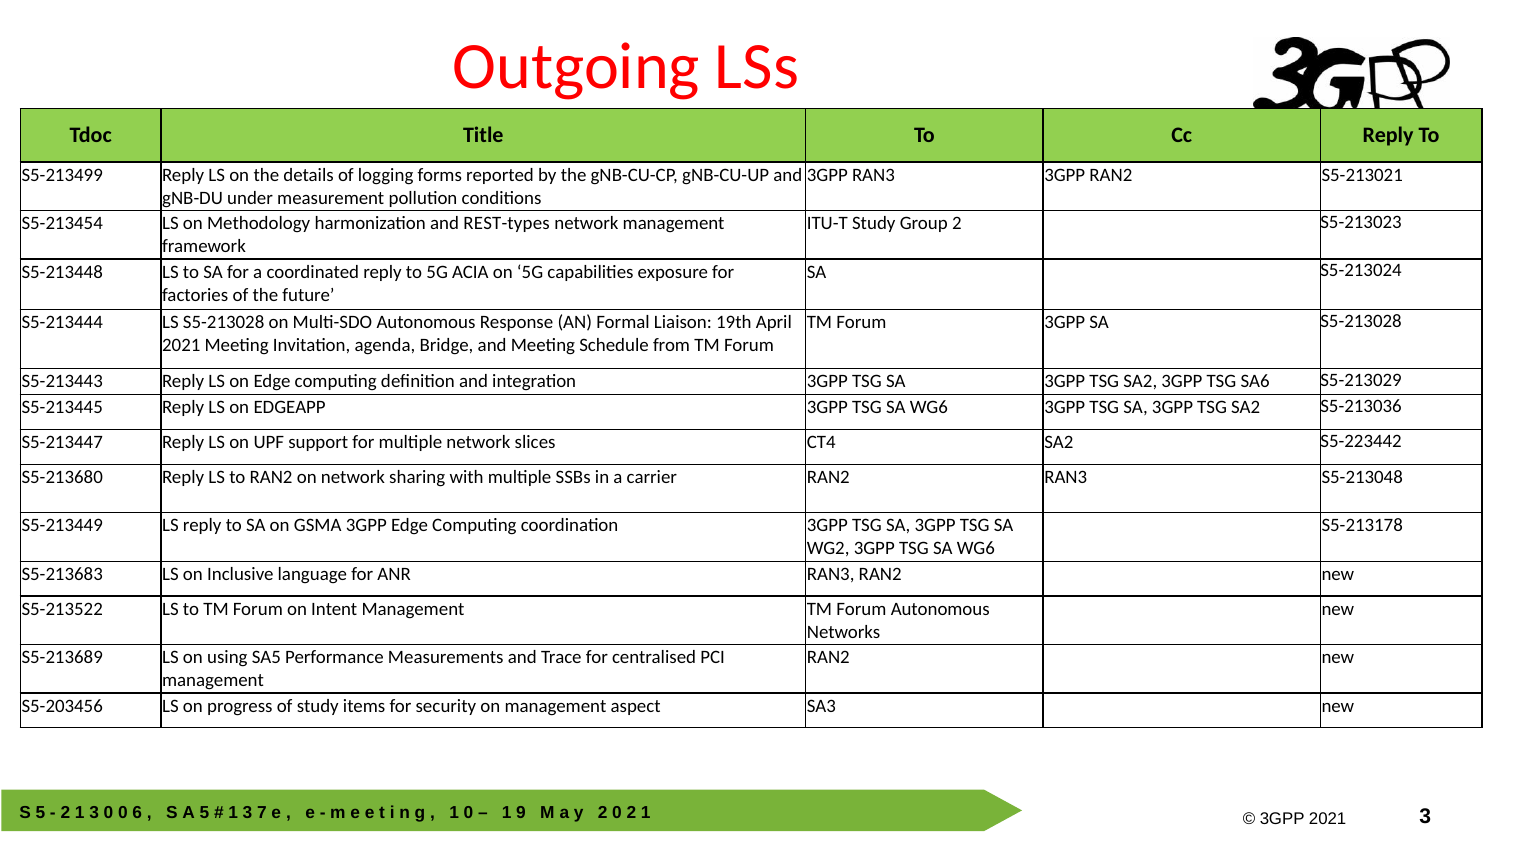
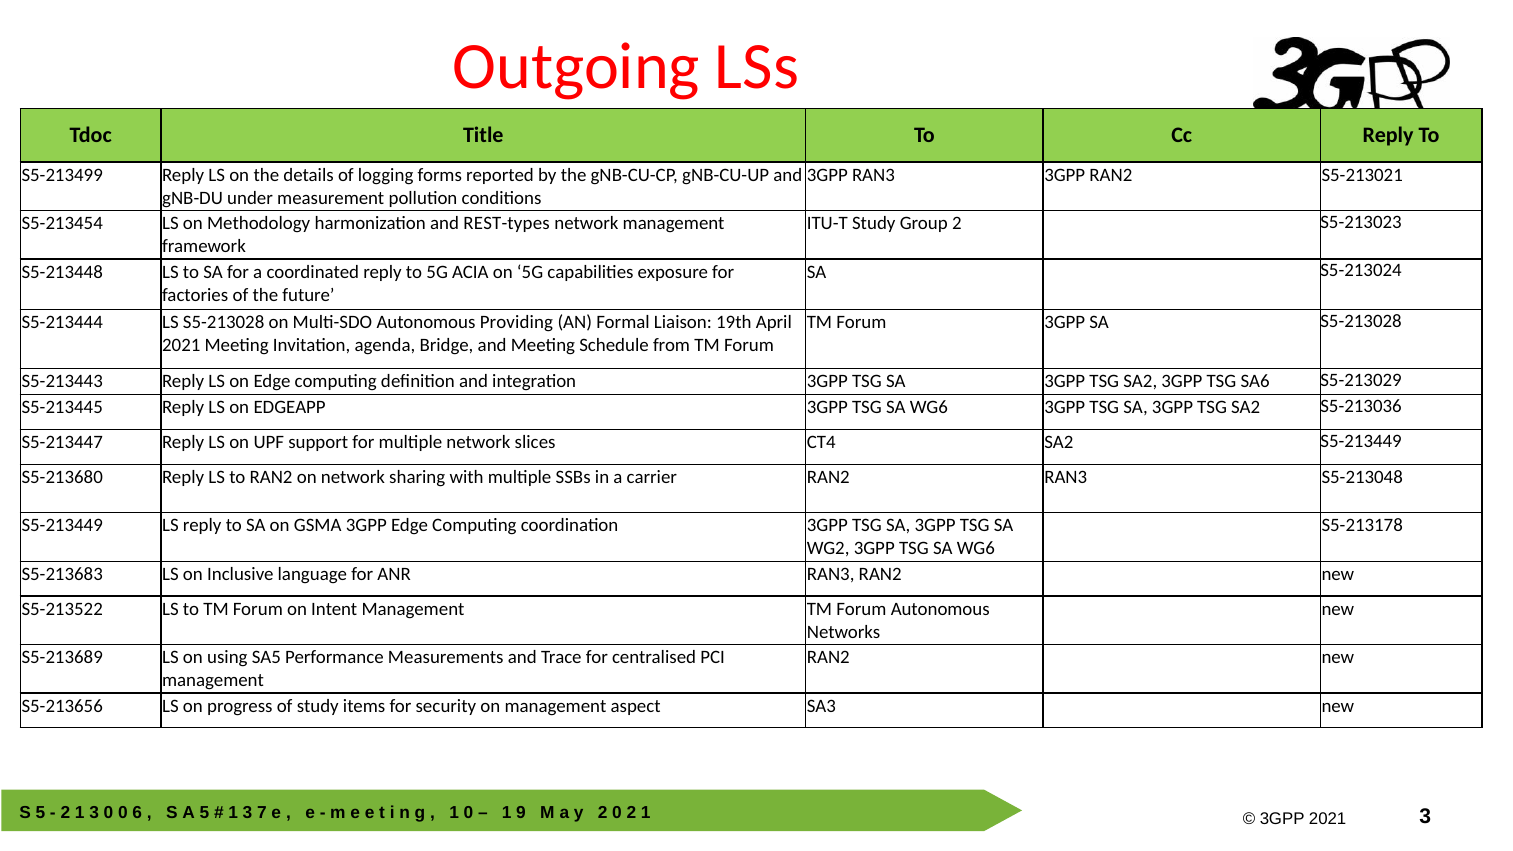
Response: Response -> Providing
SA2 S5-223442: S5-223442 -> S5-213449
S5-203456: S5-203456 -> S5-213656
